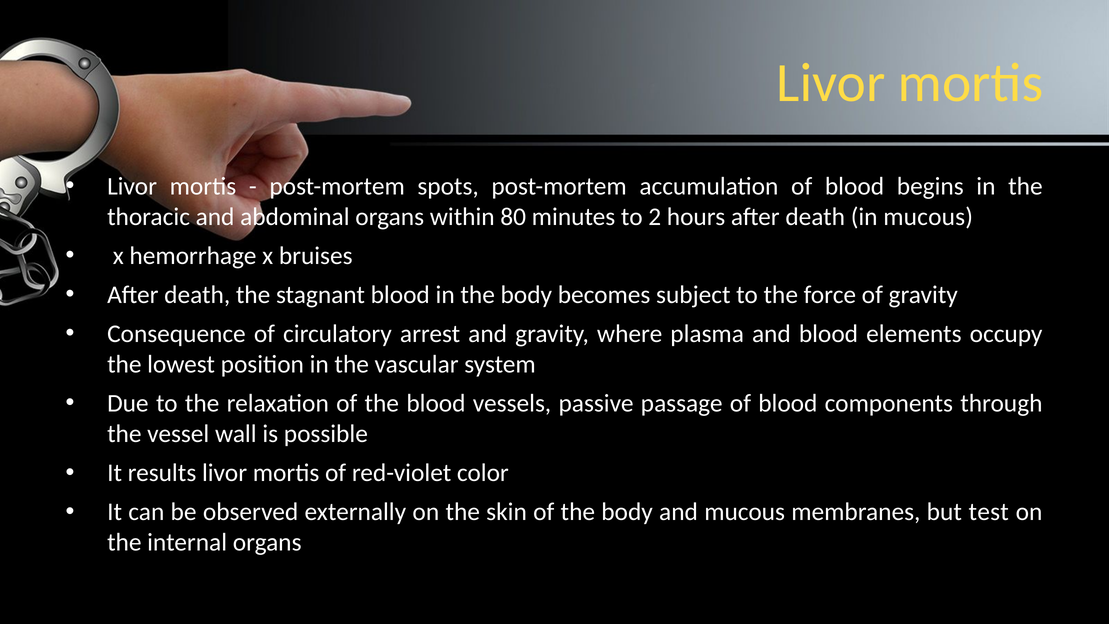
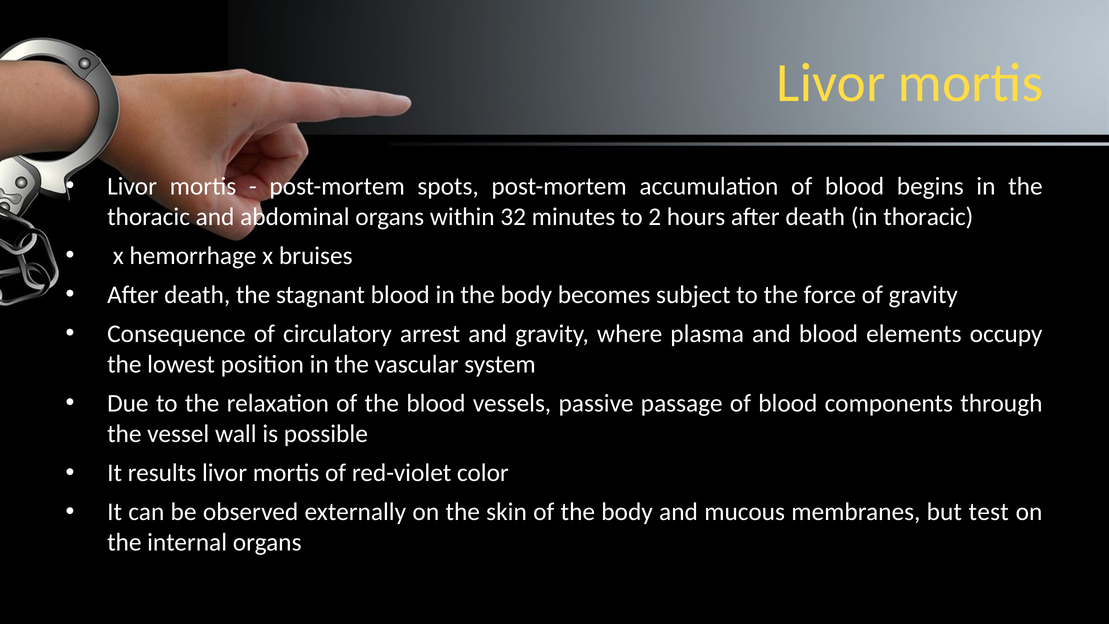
80: 80 -> 32
in mucous: mucous -> thoracic
